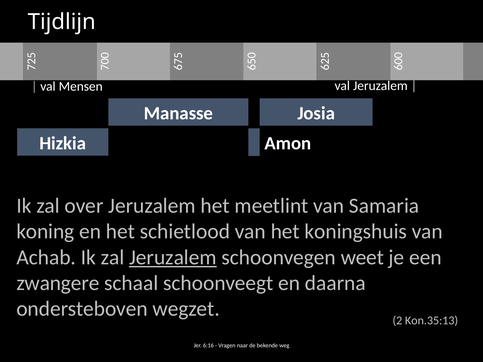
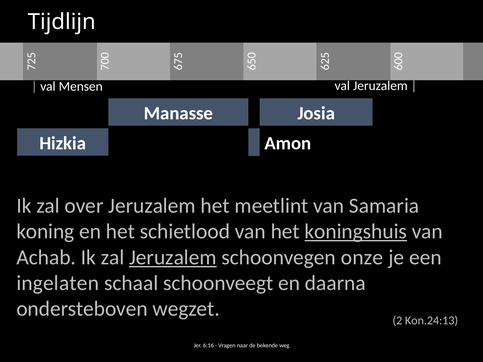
koningshuis underline: none -> present
weet: weet -> onze
zwangere: zwangere -> ingelaten
Kon.35:13: Kon.35:13 -> Kon.24:13
